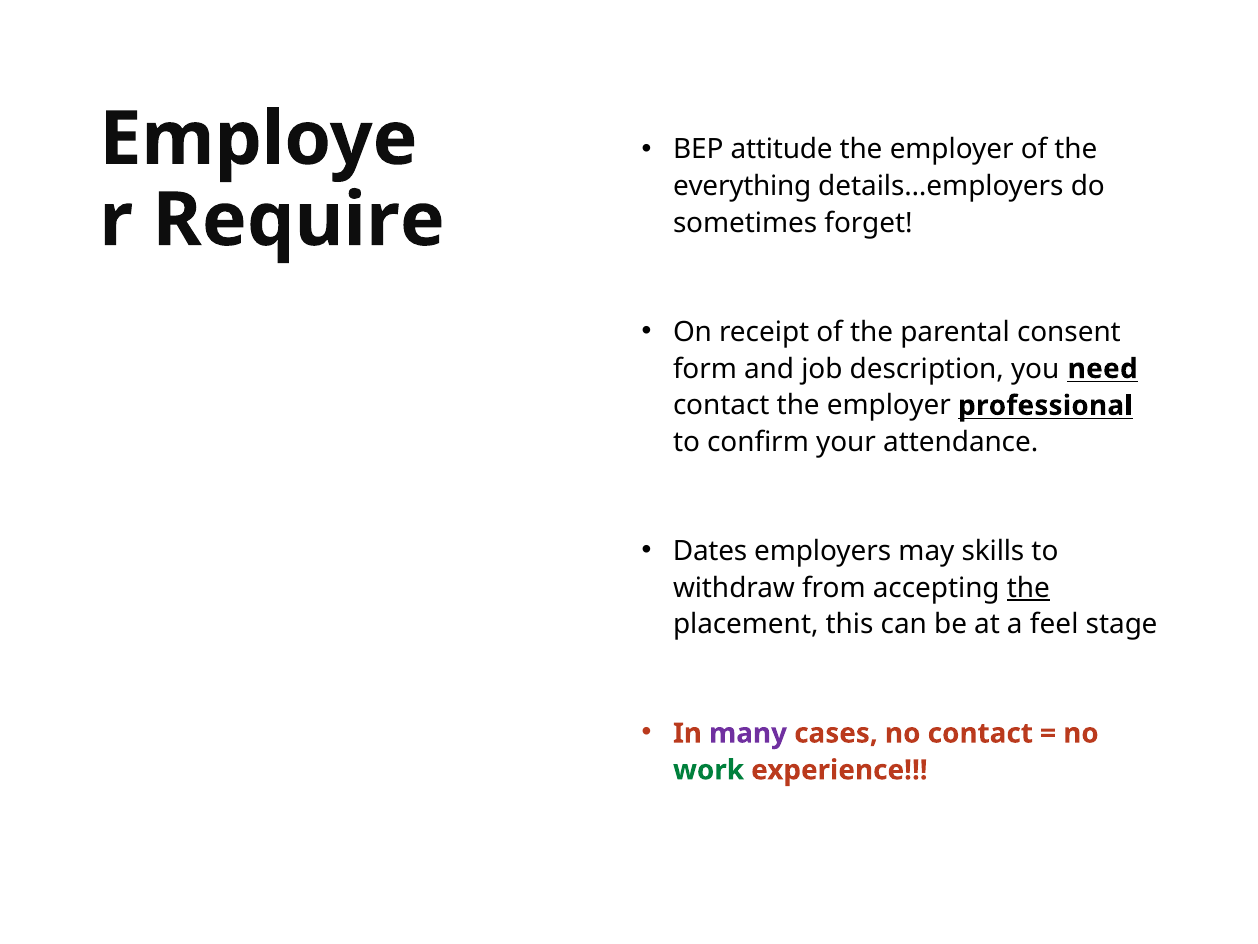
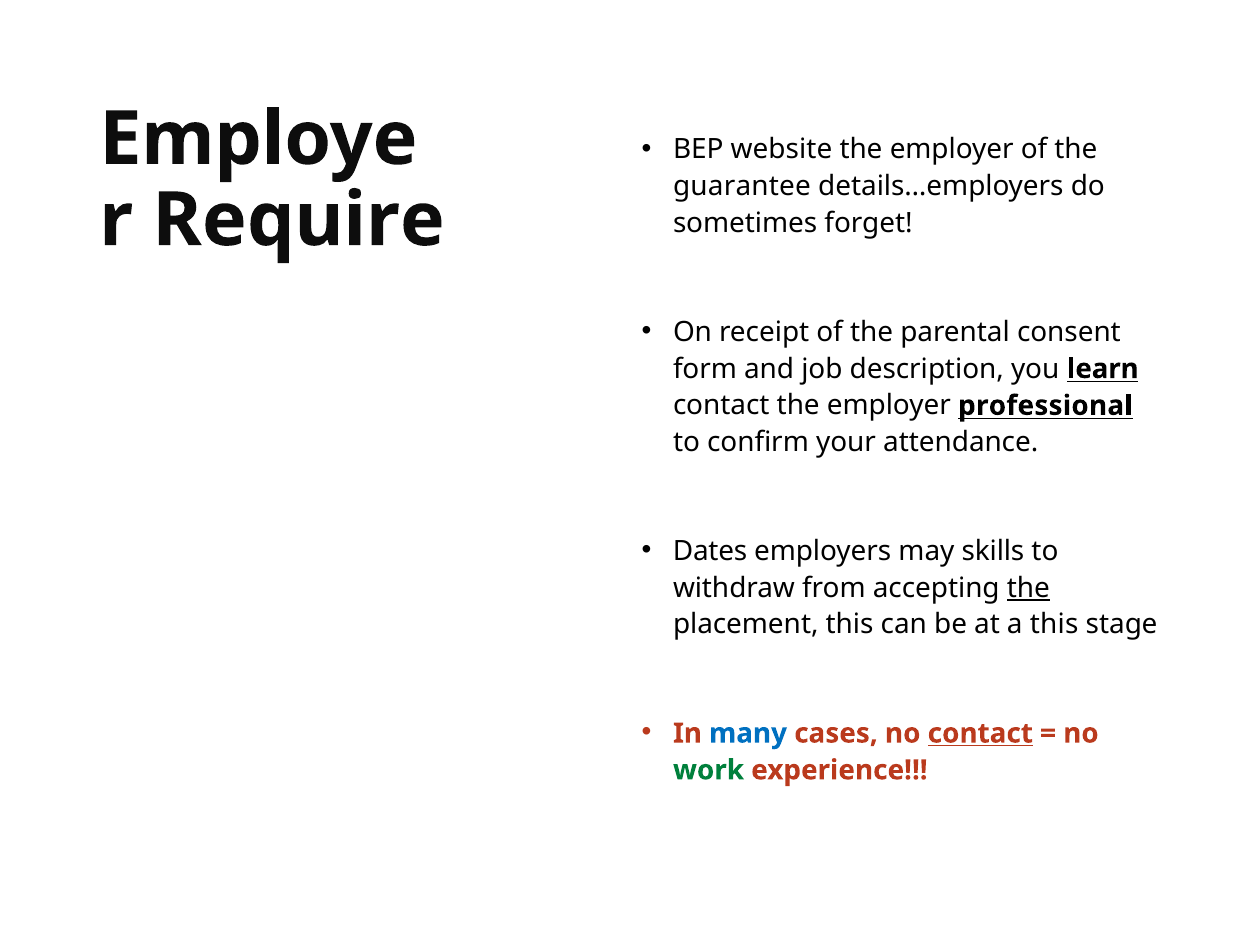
attitude: attitude -> website
everything: everything -> guarantee
need: need -> learn
a feel: feel -> this
many colour: purple -> blue
contact at (980, 733) underline: none -> present
